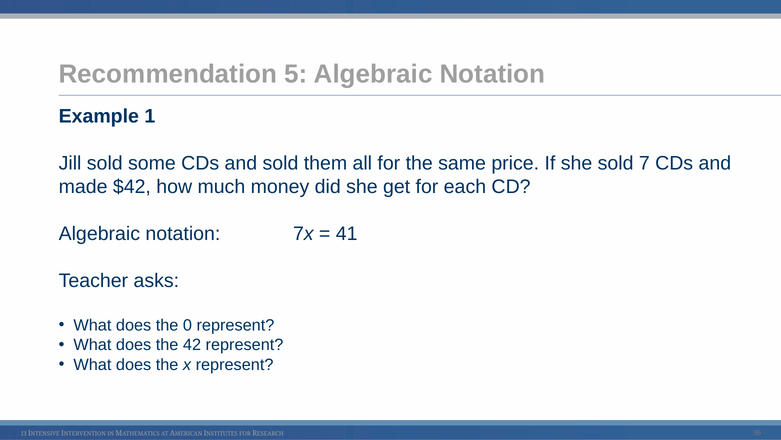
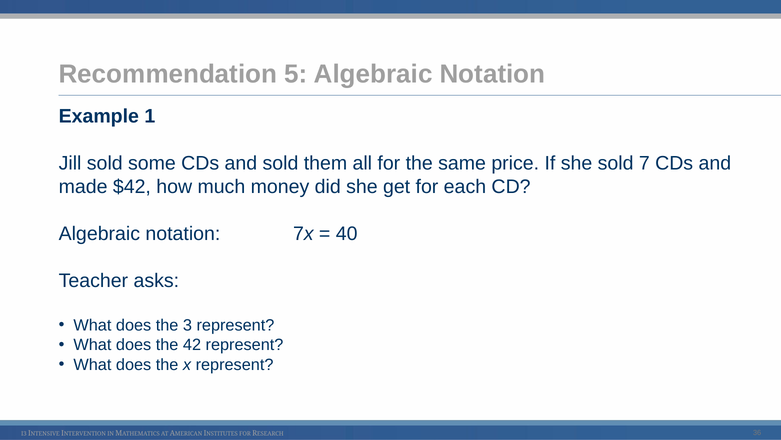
41: 41 -> 40
0: 0 -> 3
